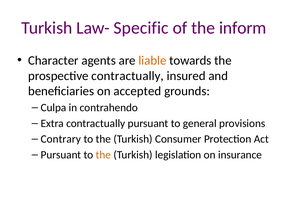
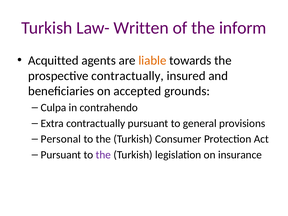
Specific: Specific -> Written
Character: Character -> Acquitted
Contrary: Contrary -> Personal
the at (103, 155) colour: orange -> purple
